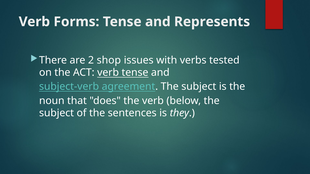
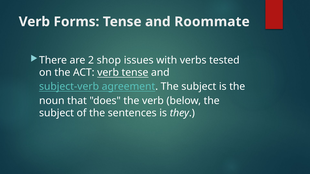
Represents: Represents -> Roommate
